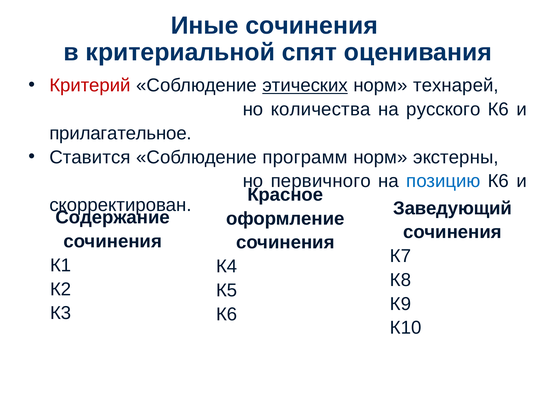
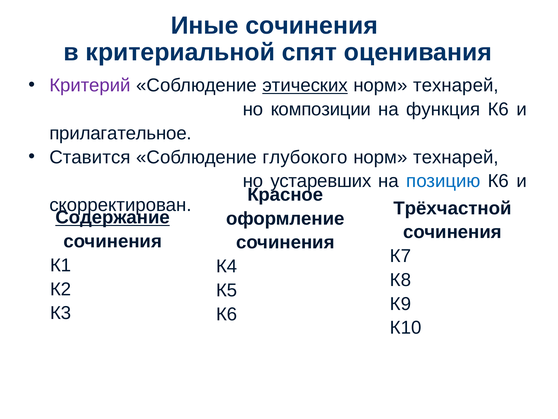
Критерий colour: red -> purple
количества: количества -> композиции
русского: русского -> функция
программ: программ -> глубокого
экстерны at (456, 157): экстерны -> технарей
первичного: первичного -> устаревших
Заведующий: Заведующий -> Трёхчастной
Содержание underline: none -> present
